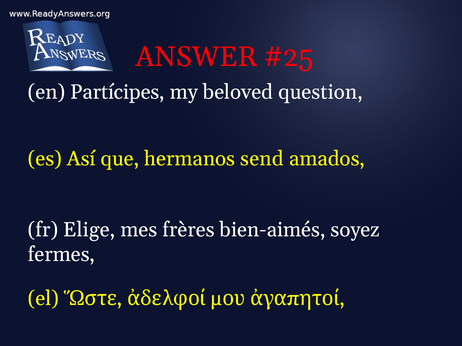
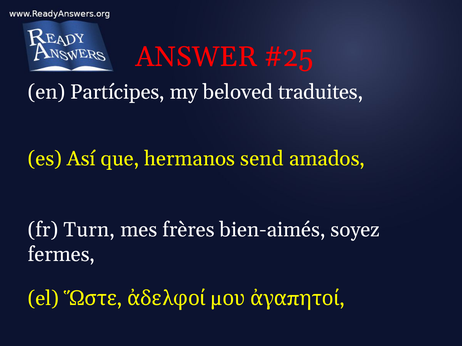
question: question -> traduites
Elige: Elige -> Turn
